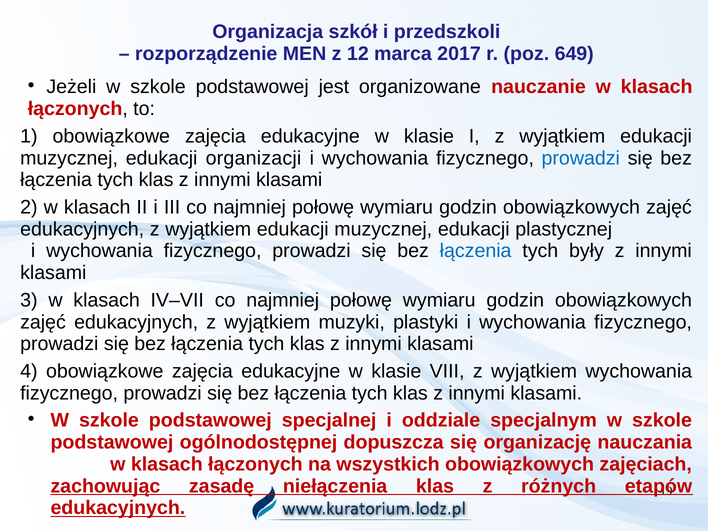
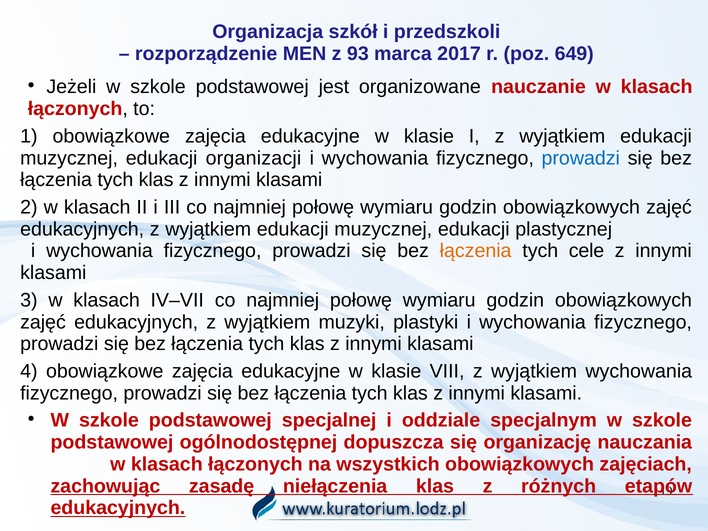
12: 12 -> 93
łączenia at (476, 251) colour: blue -> orange
były: były -> cele
